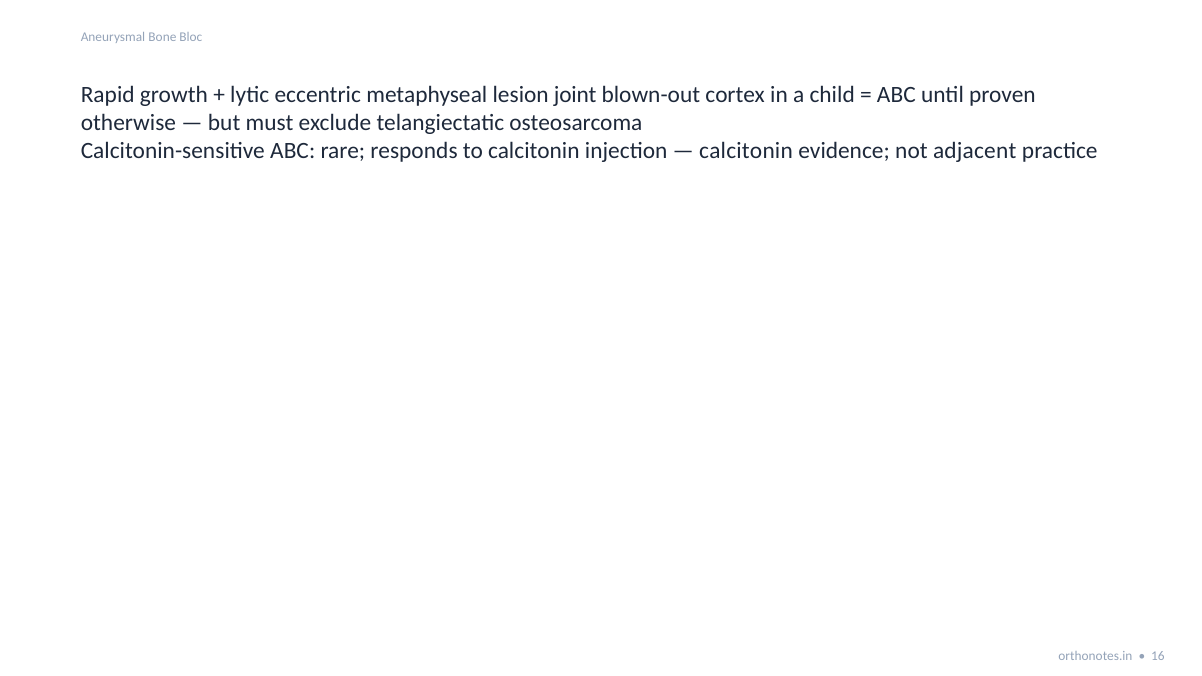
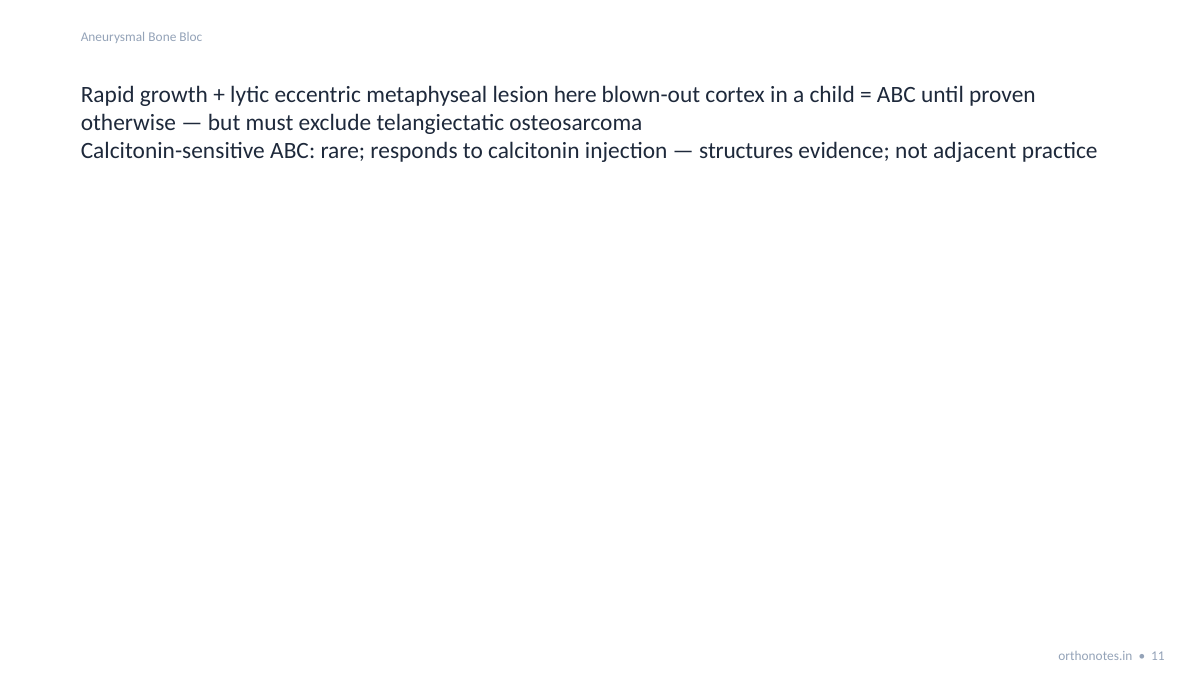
joint: joint -> here
calcitonin at (746, 150): calcitonin -> structures
16: 16 -> 11
